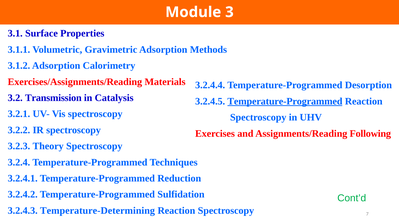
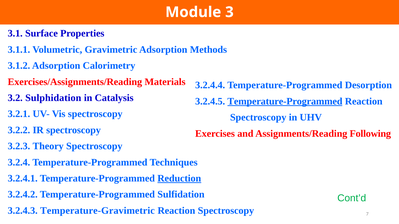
Transmission: Transmission -> Sulphidation
Reduction underline: none -> present
Temperature-Determining: Temperature-Determining -> Temperature-Gravimetric
